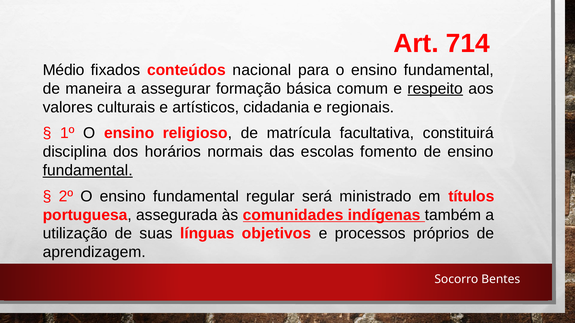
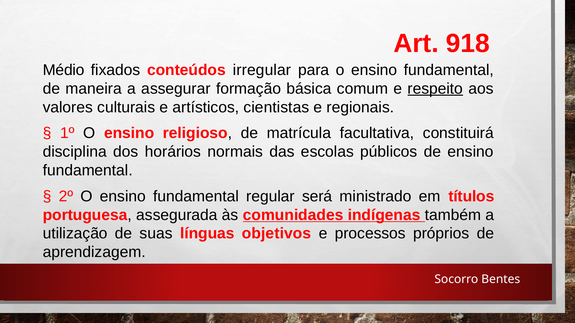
714: 714 -> 918
nacional: nacional -> irregular
cidadania: cidadania -> cientistas
fomento: fomento -> públicos
fundamental at (88, 171) underline: present -> none
